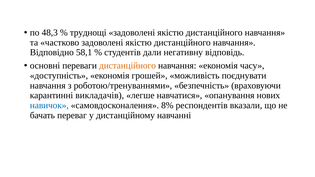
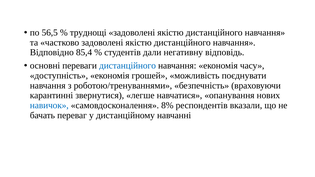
48,3: 48,3 -> 56,5
58,1: 58,1 -> 85,4
дистанційного at (128, 66) colour: orange -> blue
викладачів: викладачів -> звернутися
